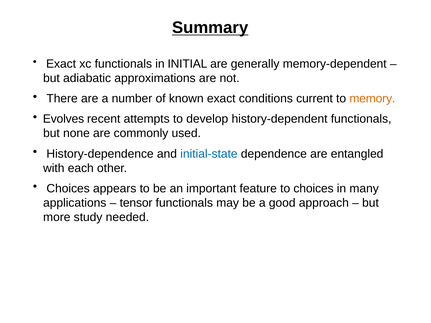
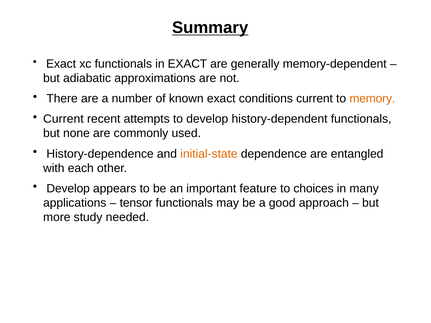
in INITIAL: INITIAL -> EXACT
Evolves at (64, 119): Evolves -> Current
initial-state colour: blue -> orange
Choices at (68, 189): Choices -> Develop
